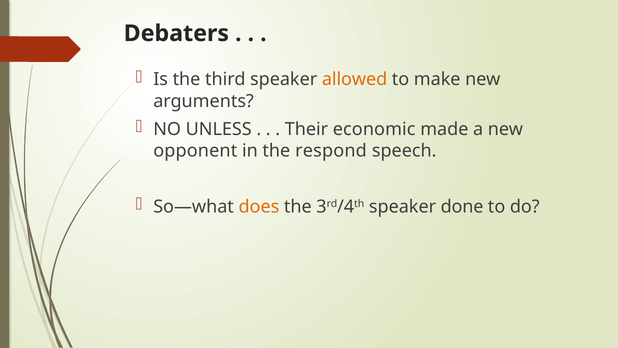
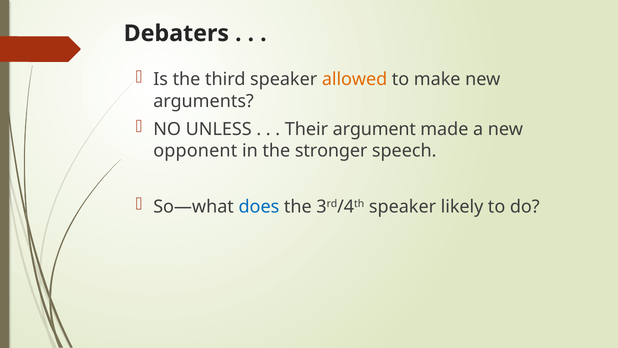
economic: economic -> argument
respond: respond -> stronger
does colour: orange -> blue
done: done -> likely
